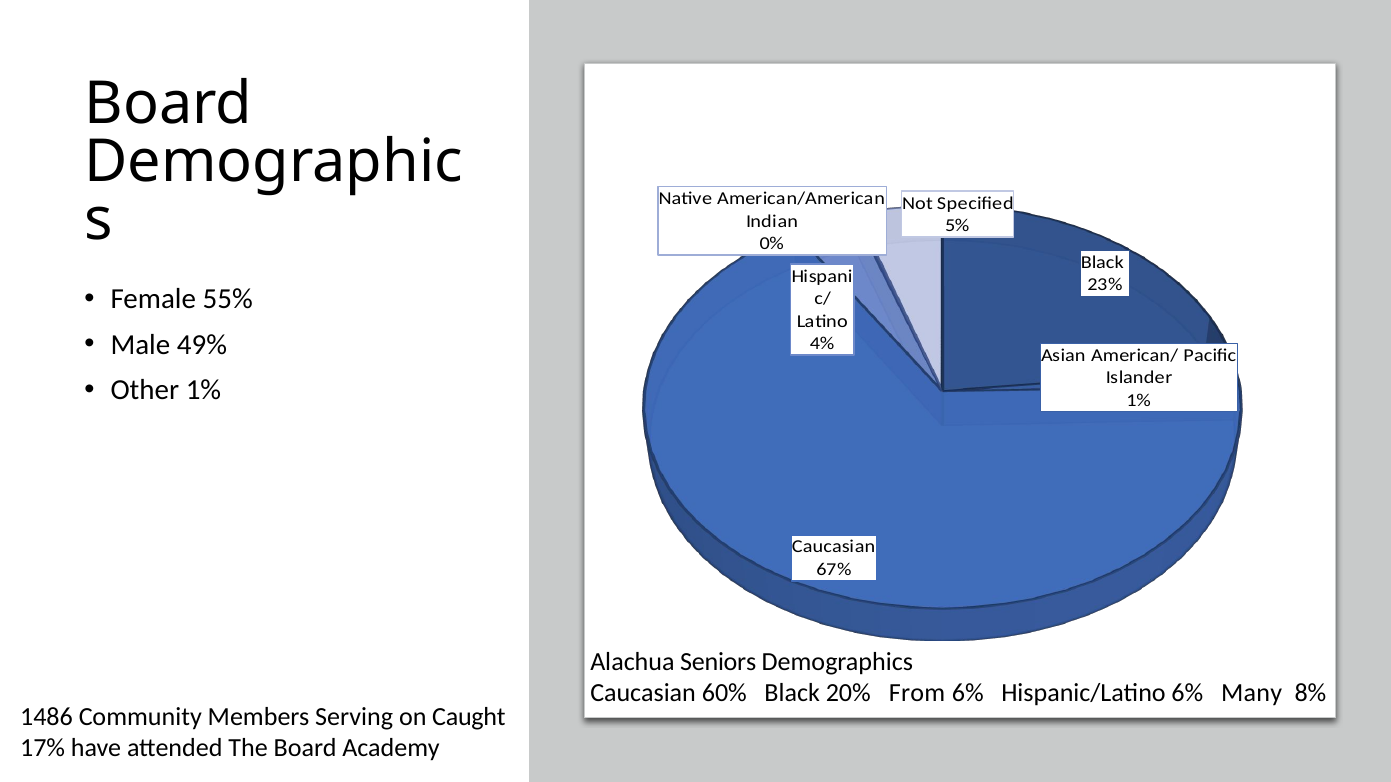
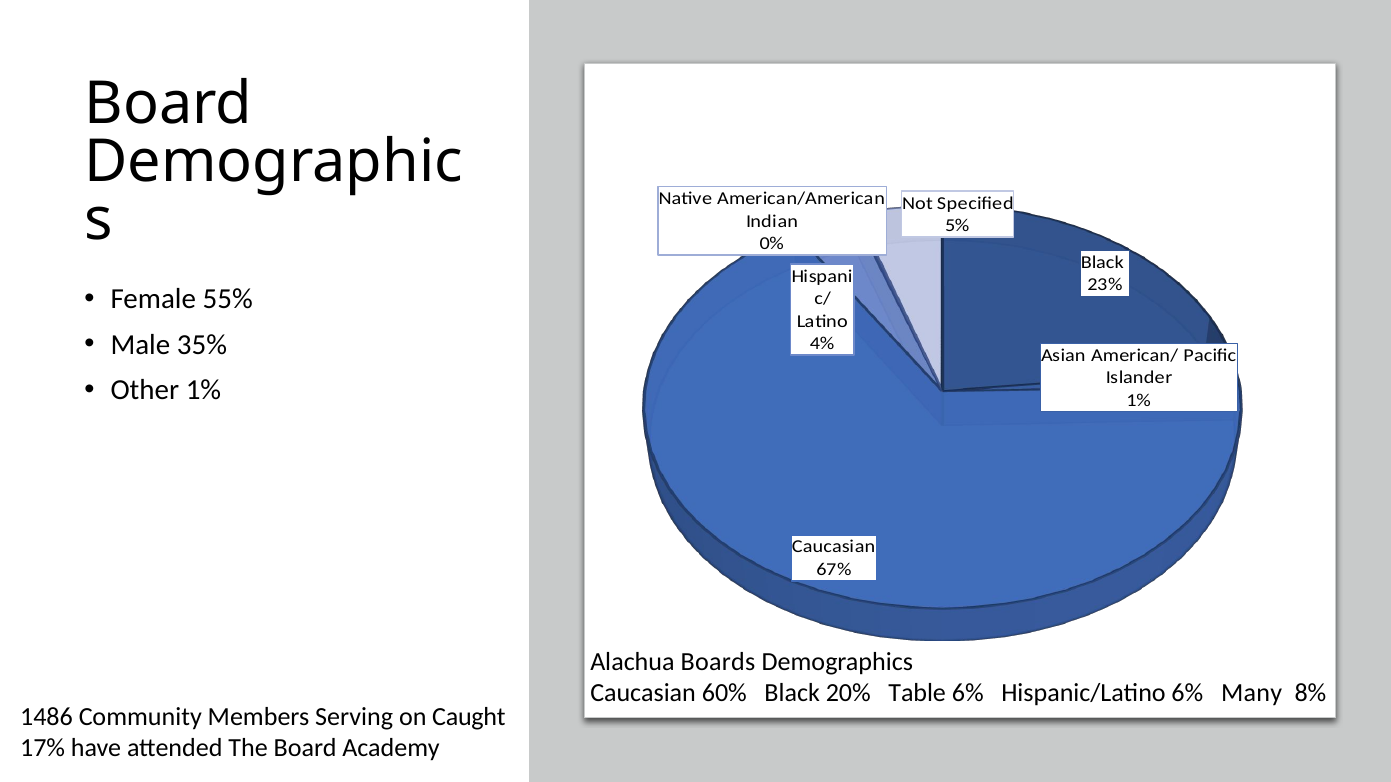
49%: 49% -> 35%
Seniors: Seniors -> Boards
From: From -> Table
